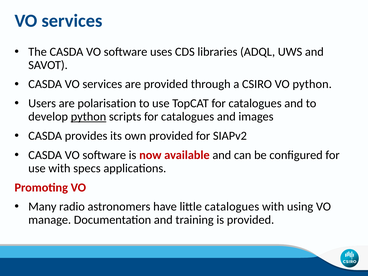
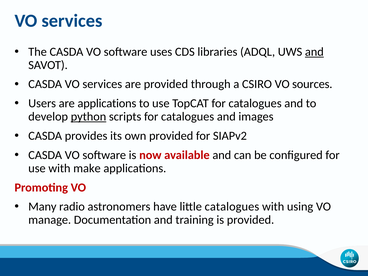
and at (314, 52) underline: none -> present
VO python: python -> sources
are polarisation: polarisation -> applications
specs: specs -> make
